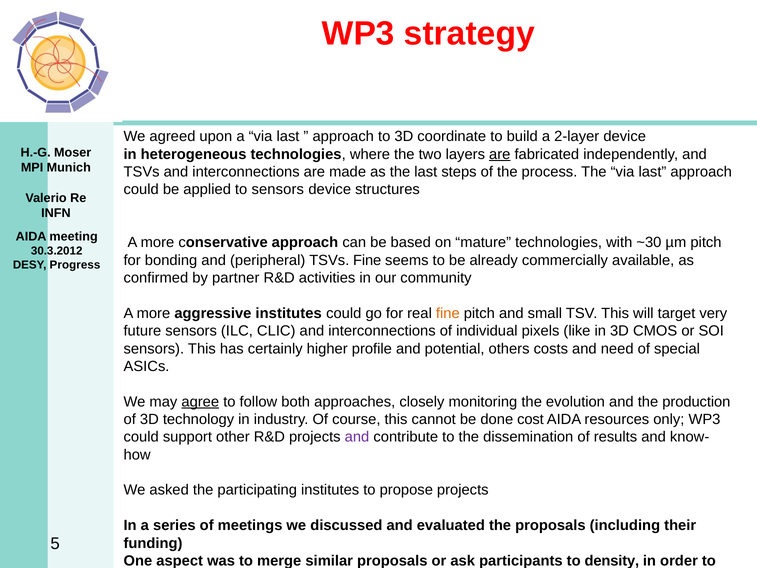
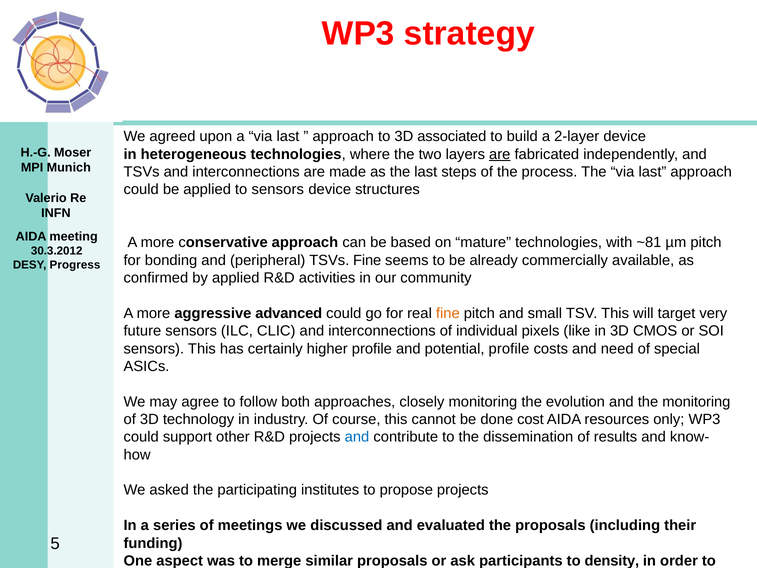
coordinate: coordinate -> associated
~30: ~30 -> ~81
by partner: partner -> applied
aggressive institutes: institutes -> advanced
potential others: others -> profile
agree underline: present -> none
the production: production -> monitoring
and at (357, 437) colour: purple -> blue
